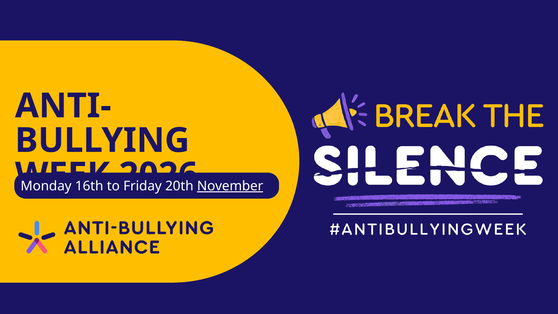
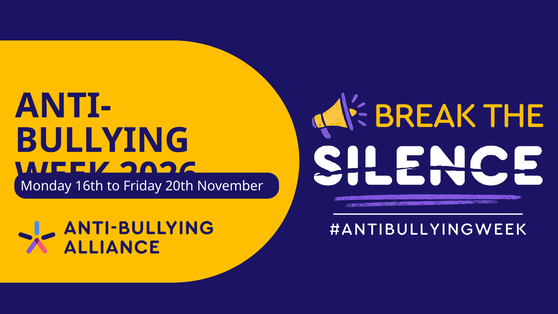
November underline: present -> none
